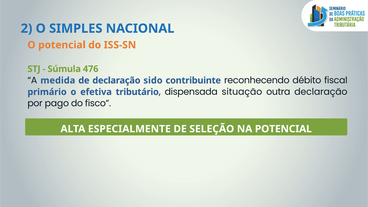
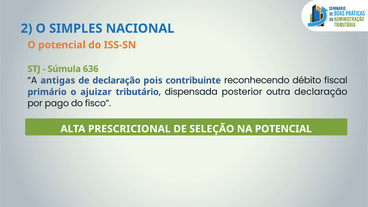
476: 476 -> 636
medida: medida -> antigas
sido: sido -> pois
efetiva: efetiva -> ajuizar
situação: situação -> posterior
ESPECIALMENTE: ESPECIALMENTE -> PRESCRICIONAL
